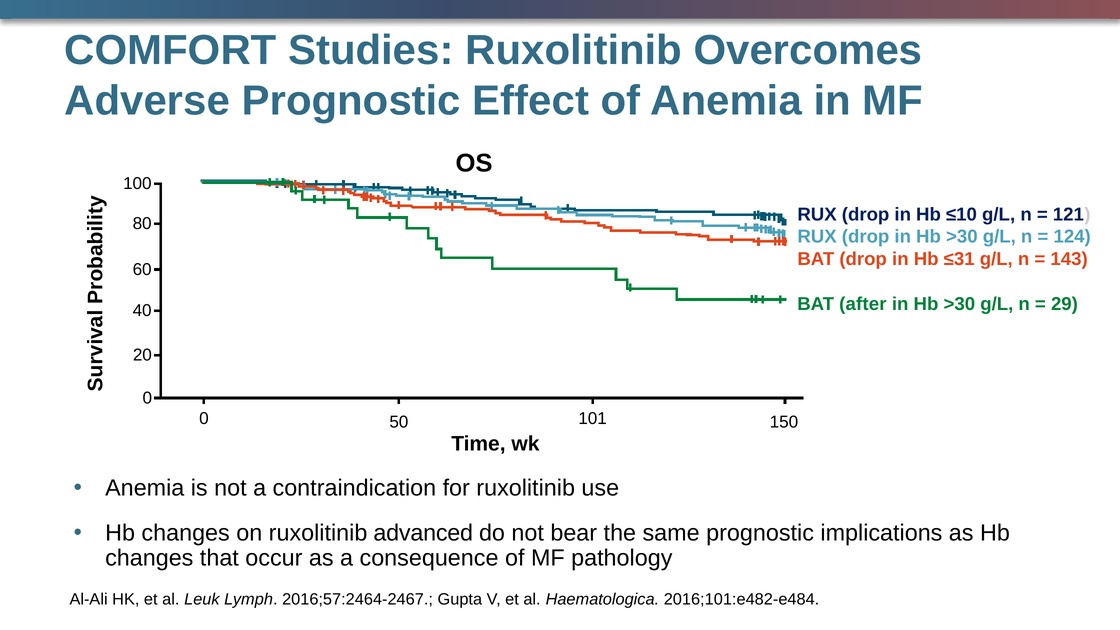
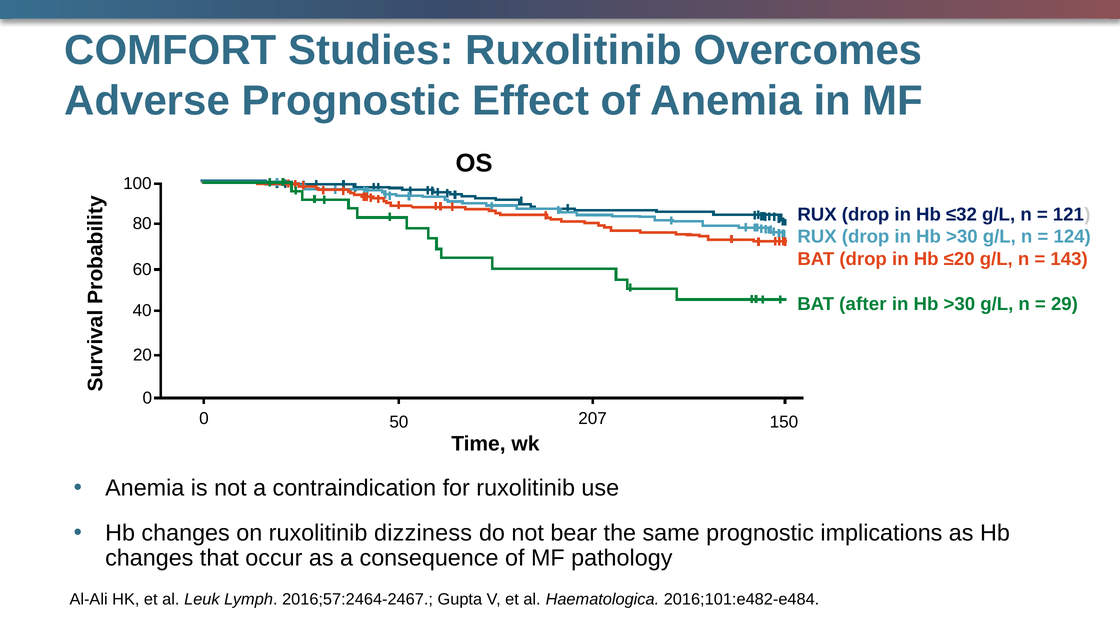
≤10: ≤10 -> ≤32
≤31: ≤31 -> ≤20
101: 101 -> 207
advanced: advanced -> dizziness
